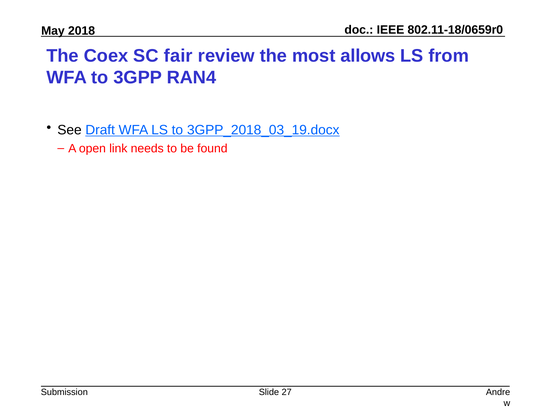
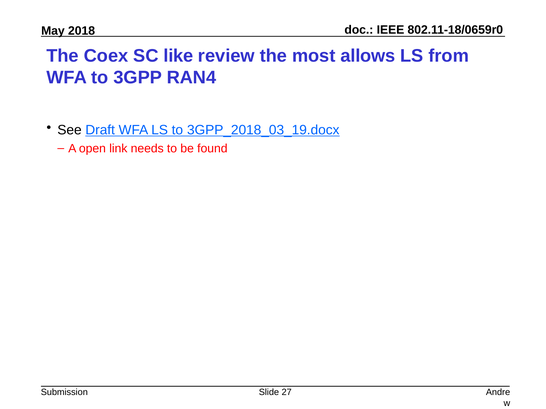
fair: fair -> like
